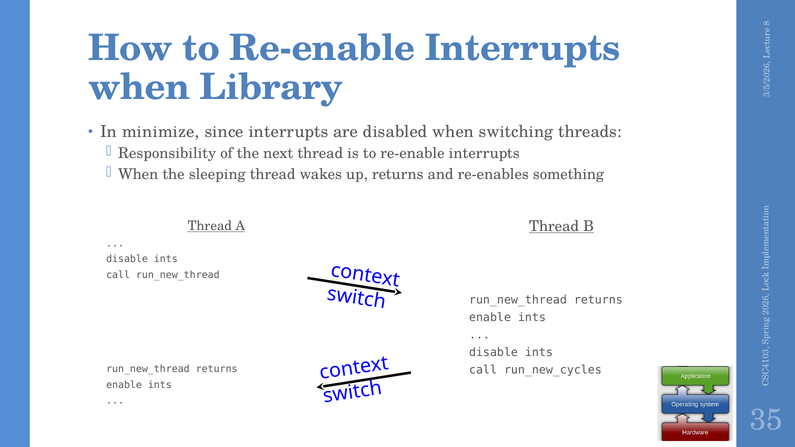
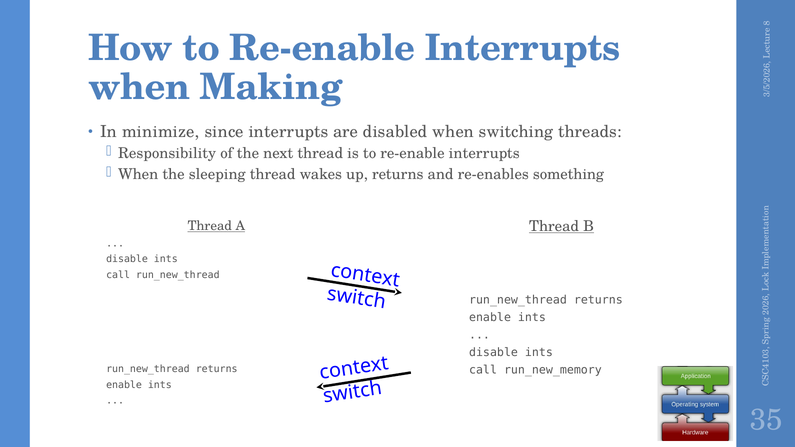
Library: Library -> Making
run_new_cycles: run_new_cycles -> run_new_memory
